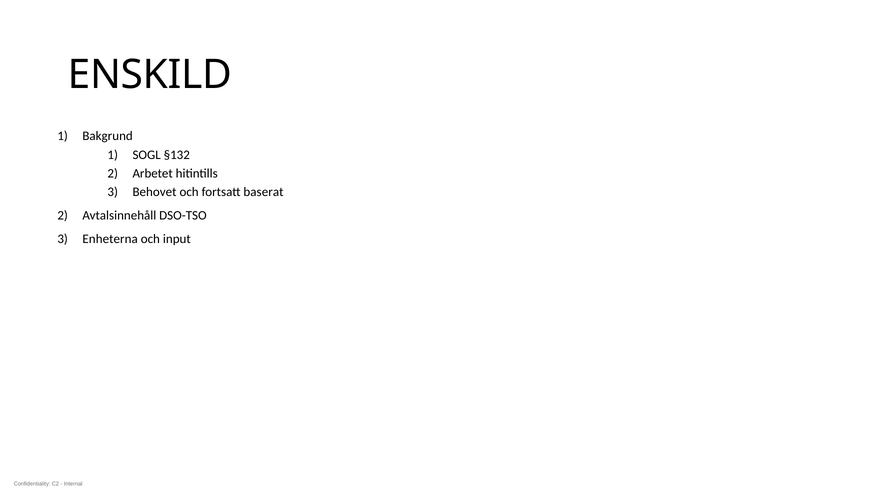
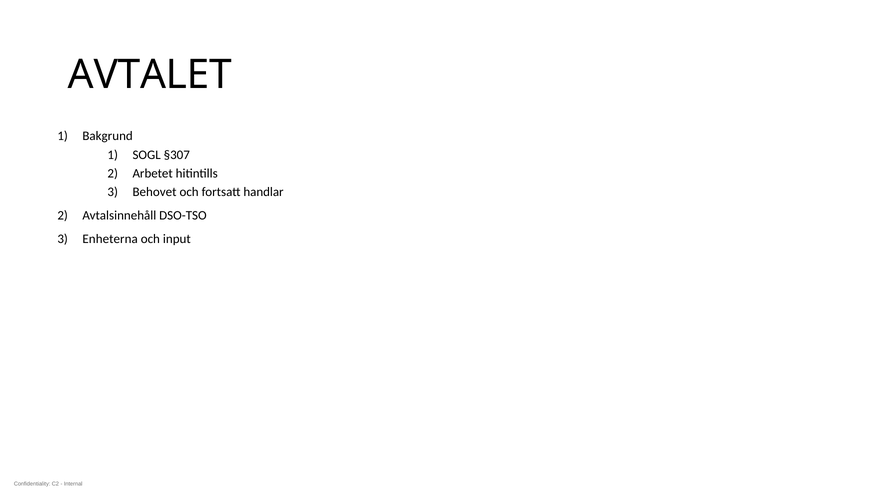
ENSKILD: ENSKILD -> AVTALET
§132: §132 -> §307
baserat: baserat -> handlar
